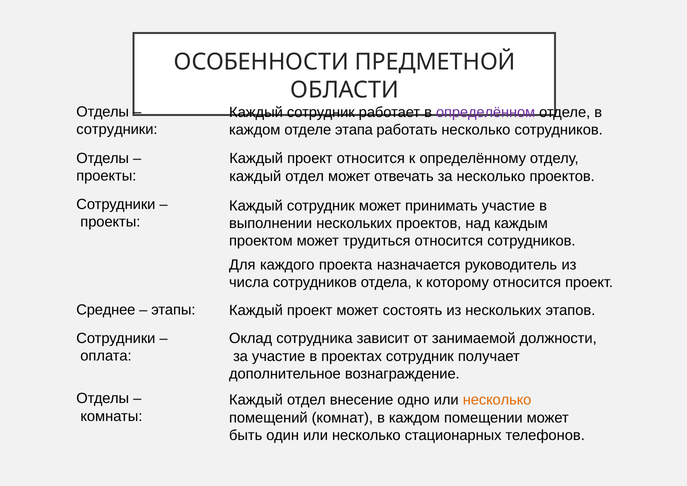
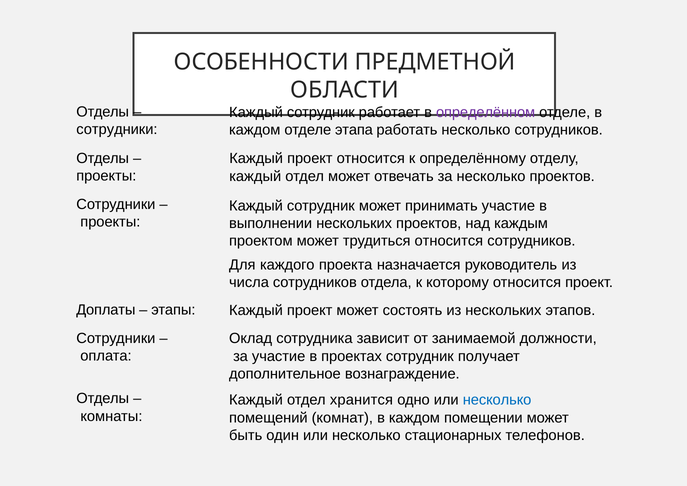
Среднее: Среднее -> Доплаты
внесение: внесение -> хранится
несколько at (497, 400) colour: orange -> blue
